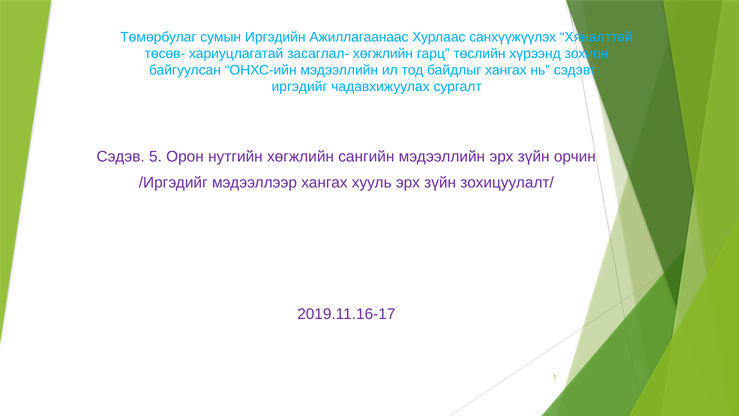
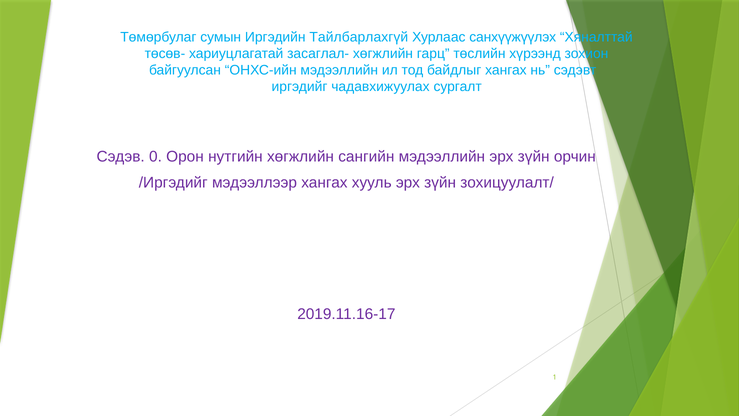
Ажиллагаанаас: Ажиллагаанаас -> Тайлбарлахгүй
5: 5 -> 0
